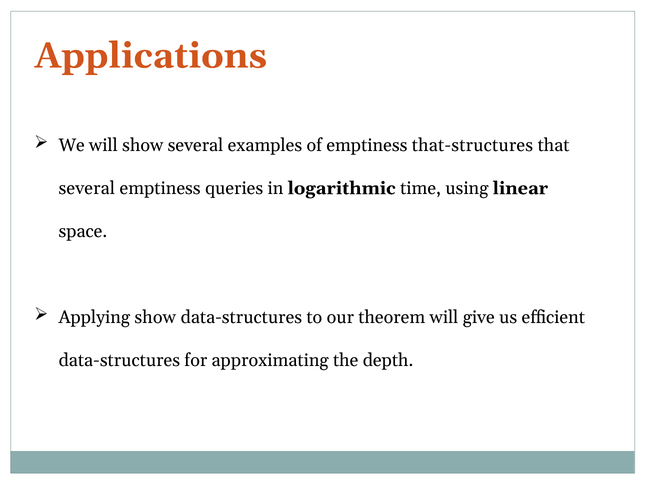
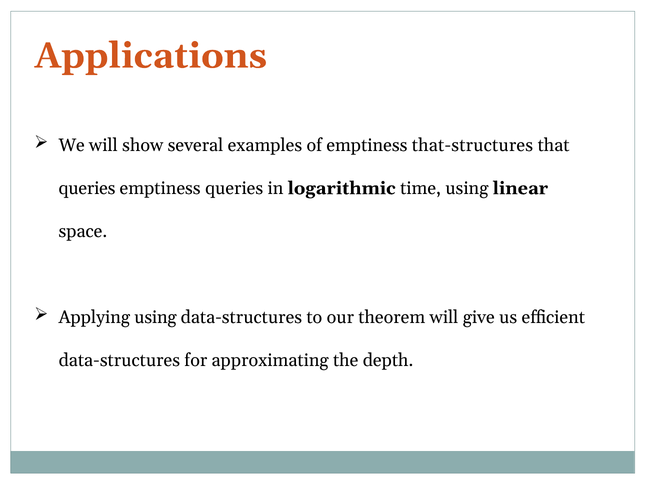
several at (87, 188): several -> queries
Applying show: show -> using
